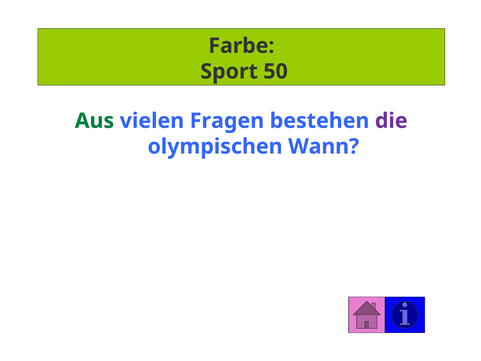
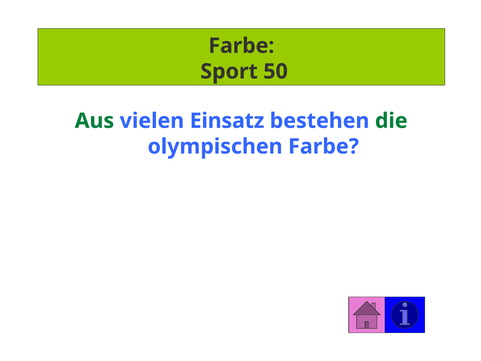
Fragen: Fragen -> Einsatz
die colour: purple -> green
olympischen Wann: Wann -> Farbe
